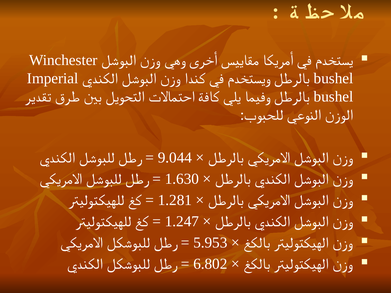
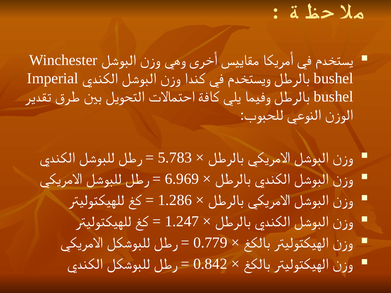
9.044: 9.044 -> 5.783
1.630: 1.630 -> 6.969
1.281: 1.281 -> 1.286
5.953: 5.953 -> 0.779
6.802: 6.802 -> 0.842
